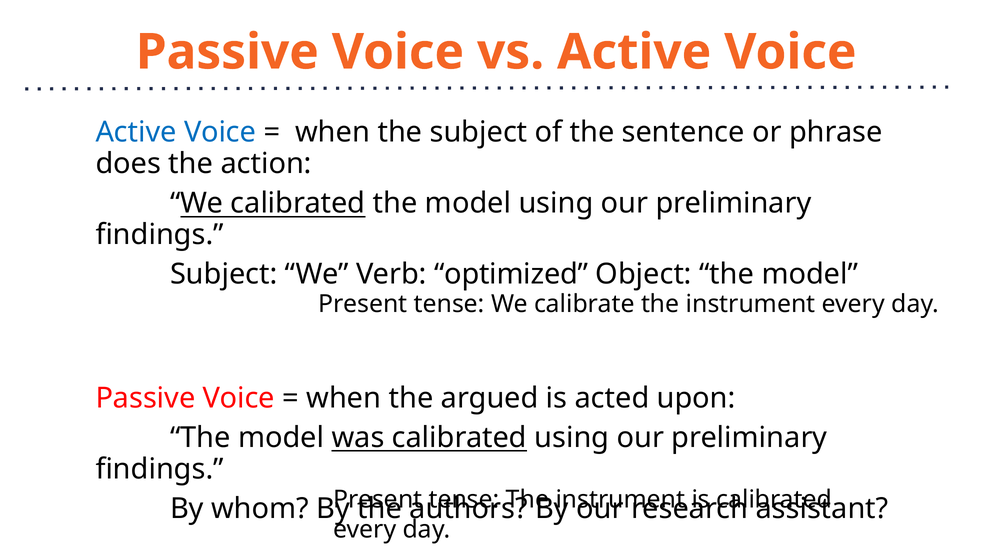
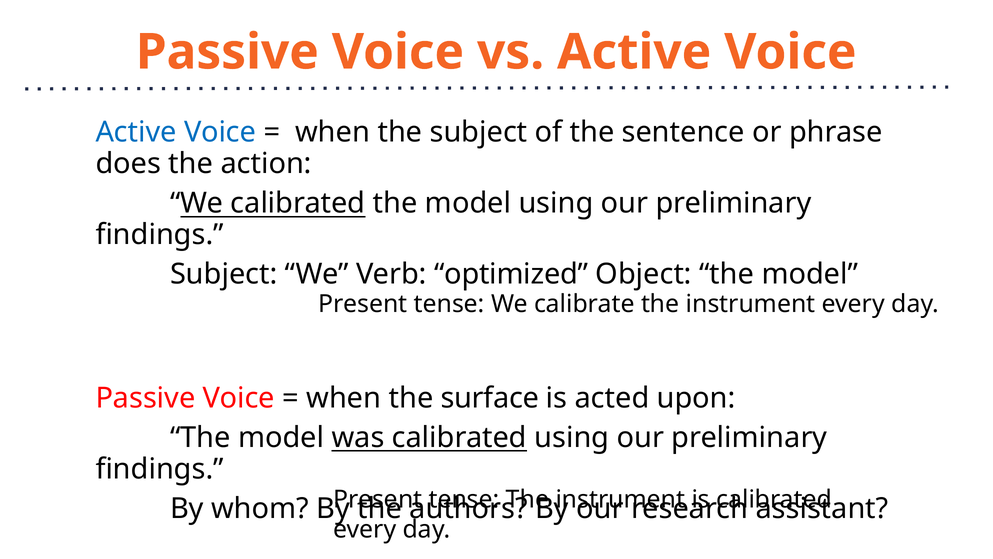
argued: argued -> surface
